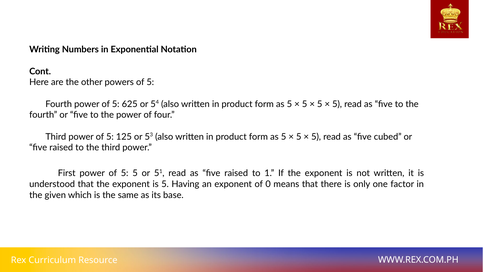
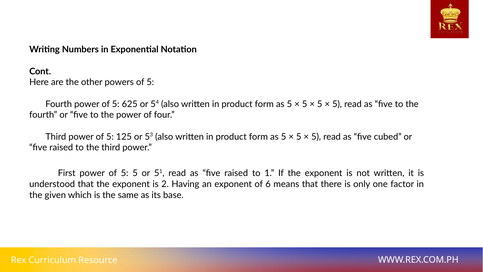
is 5: 5 -> 2
0: 0 -> 6
